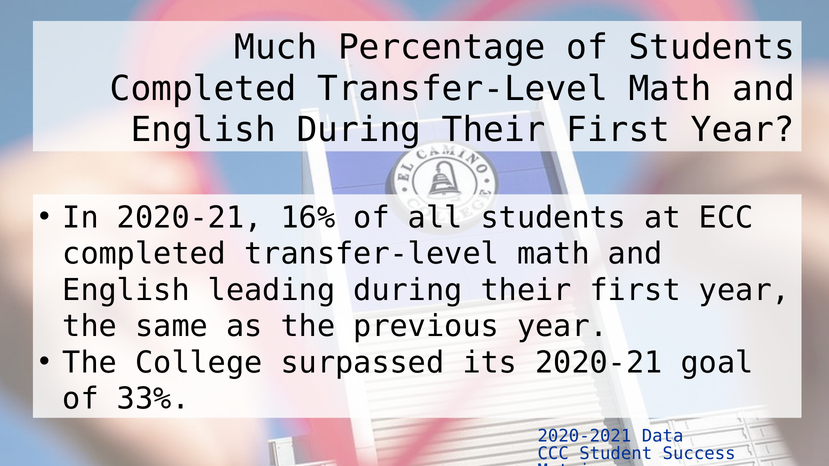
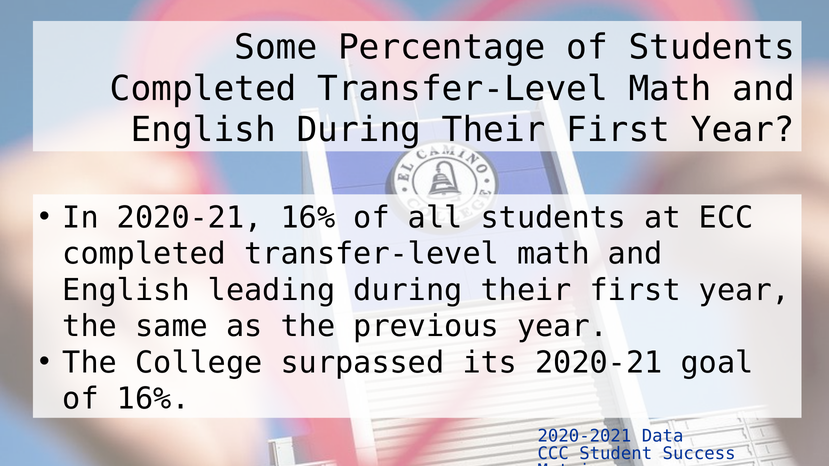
Much: Much -> Some
of 33%: 33% -> 16%
